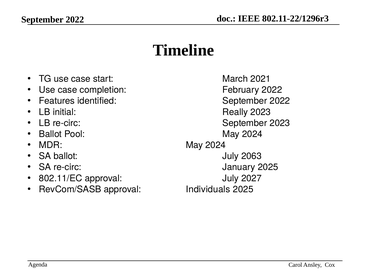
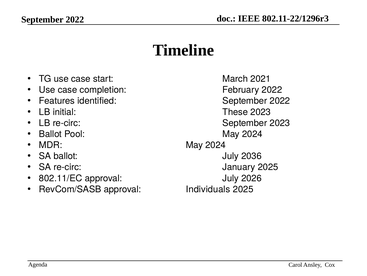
Really: Really -> These
2063: 2063 -> 2036
2027: 2027 -> 2026
